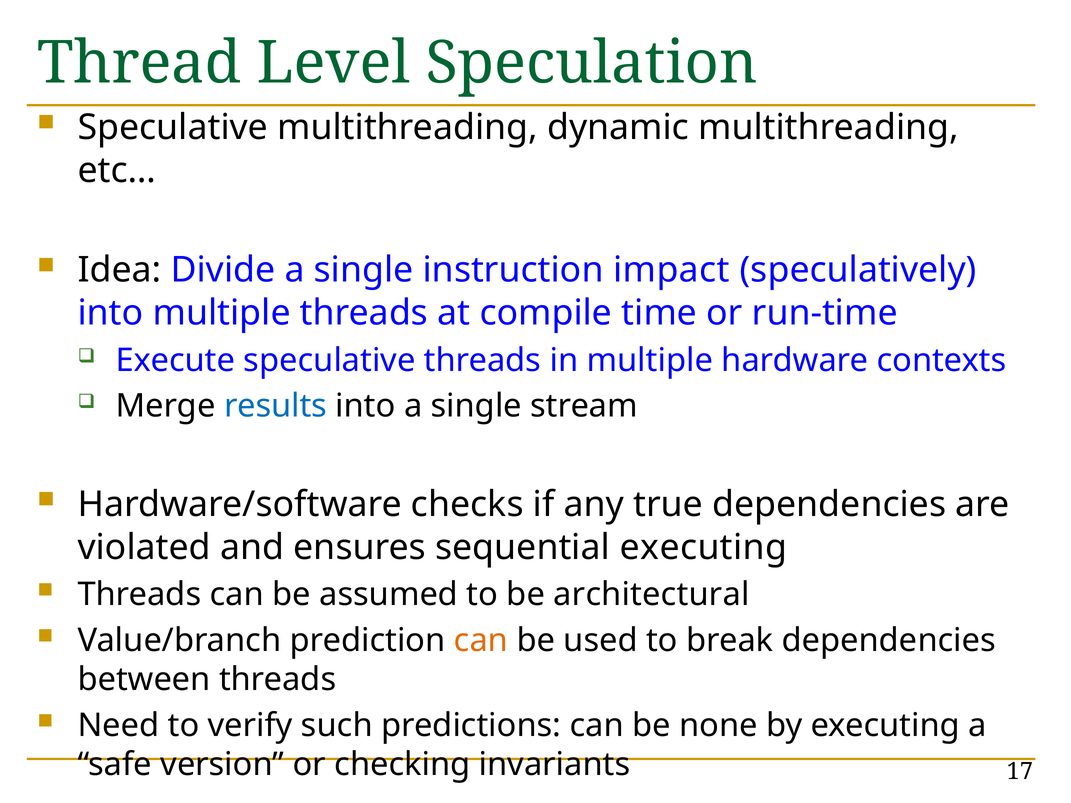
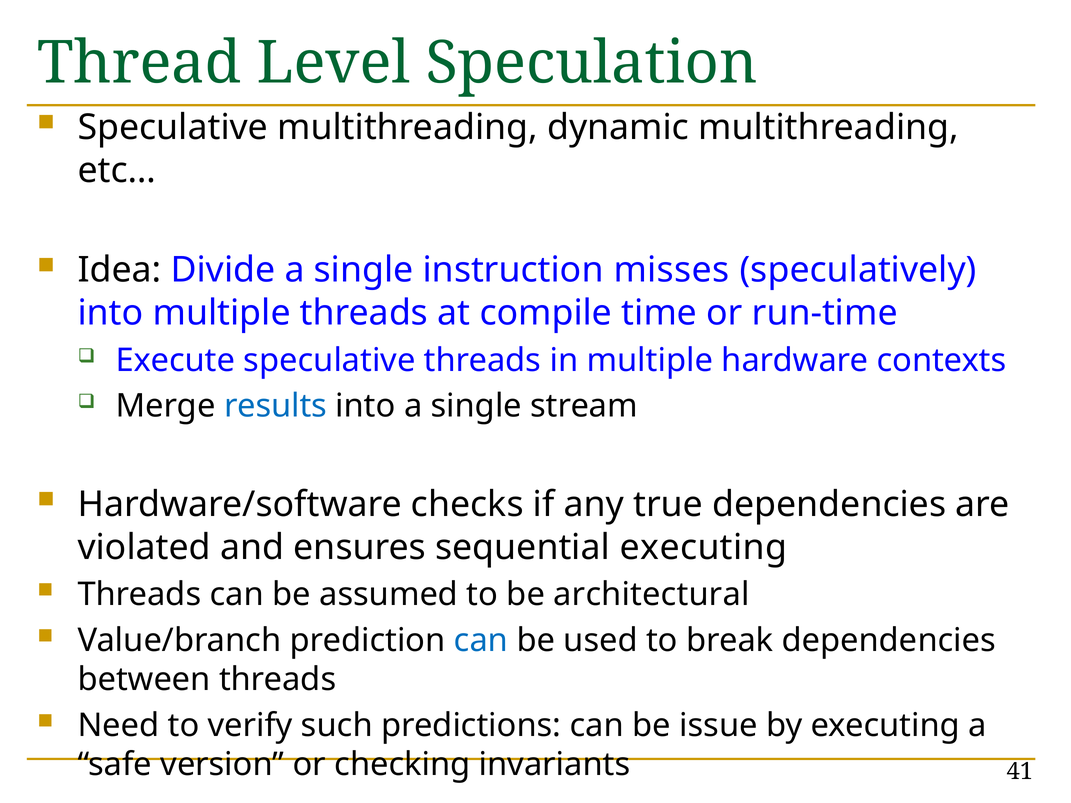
impact: impact -> misses
can at (481, 641) colour: orange -> blue
none: none -> issue
17: 17 -> 41
